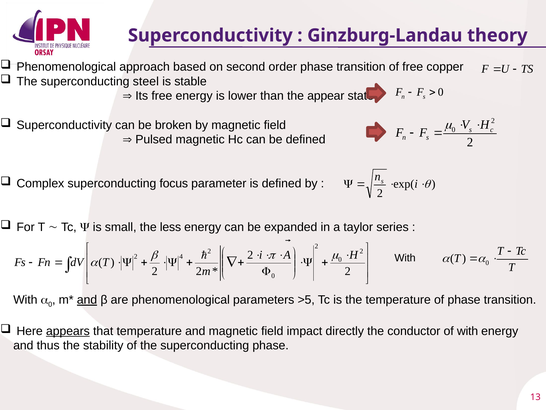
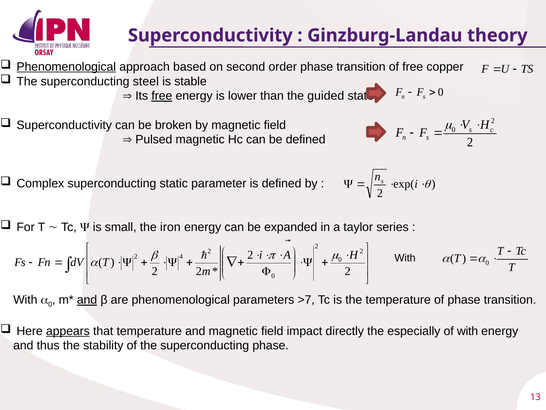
Phenomenological at (66, 67) underline: none -> present
free at (162, 96) underline: none -> present
appear: appear -> guided
focus: focus -> static
less: less -> iron
>5: >5 -> >7
conductor: conductor -> especially
